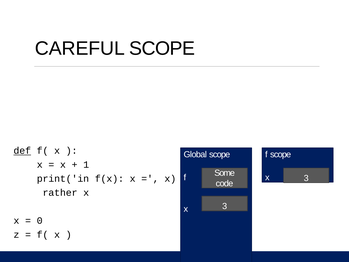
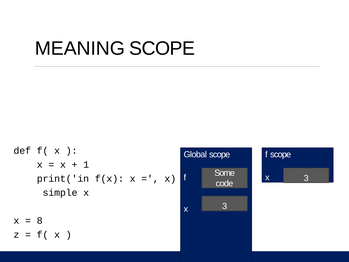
CAREFUL: CAREFUL -> MEANING
def underline: present -> none
rather: rather -> simple
0: 0 -> 8
